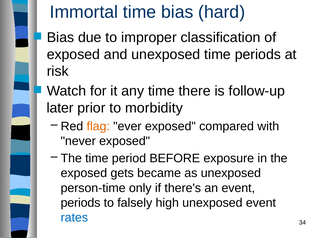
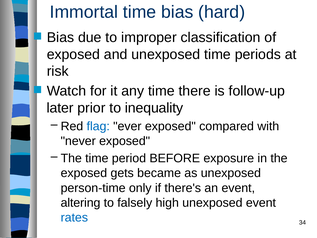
morbidity: morbidity -> inequality
flag colour: orange -> blue
periods at (81, 203): periods -> altering
